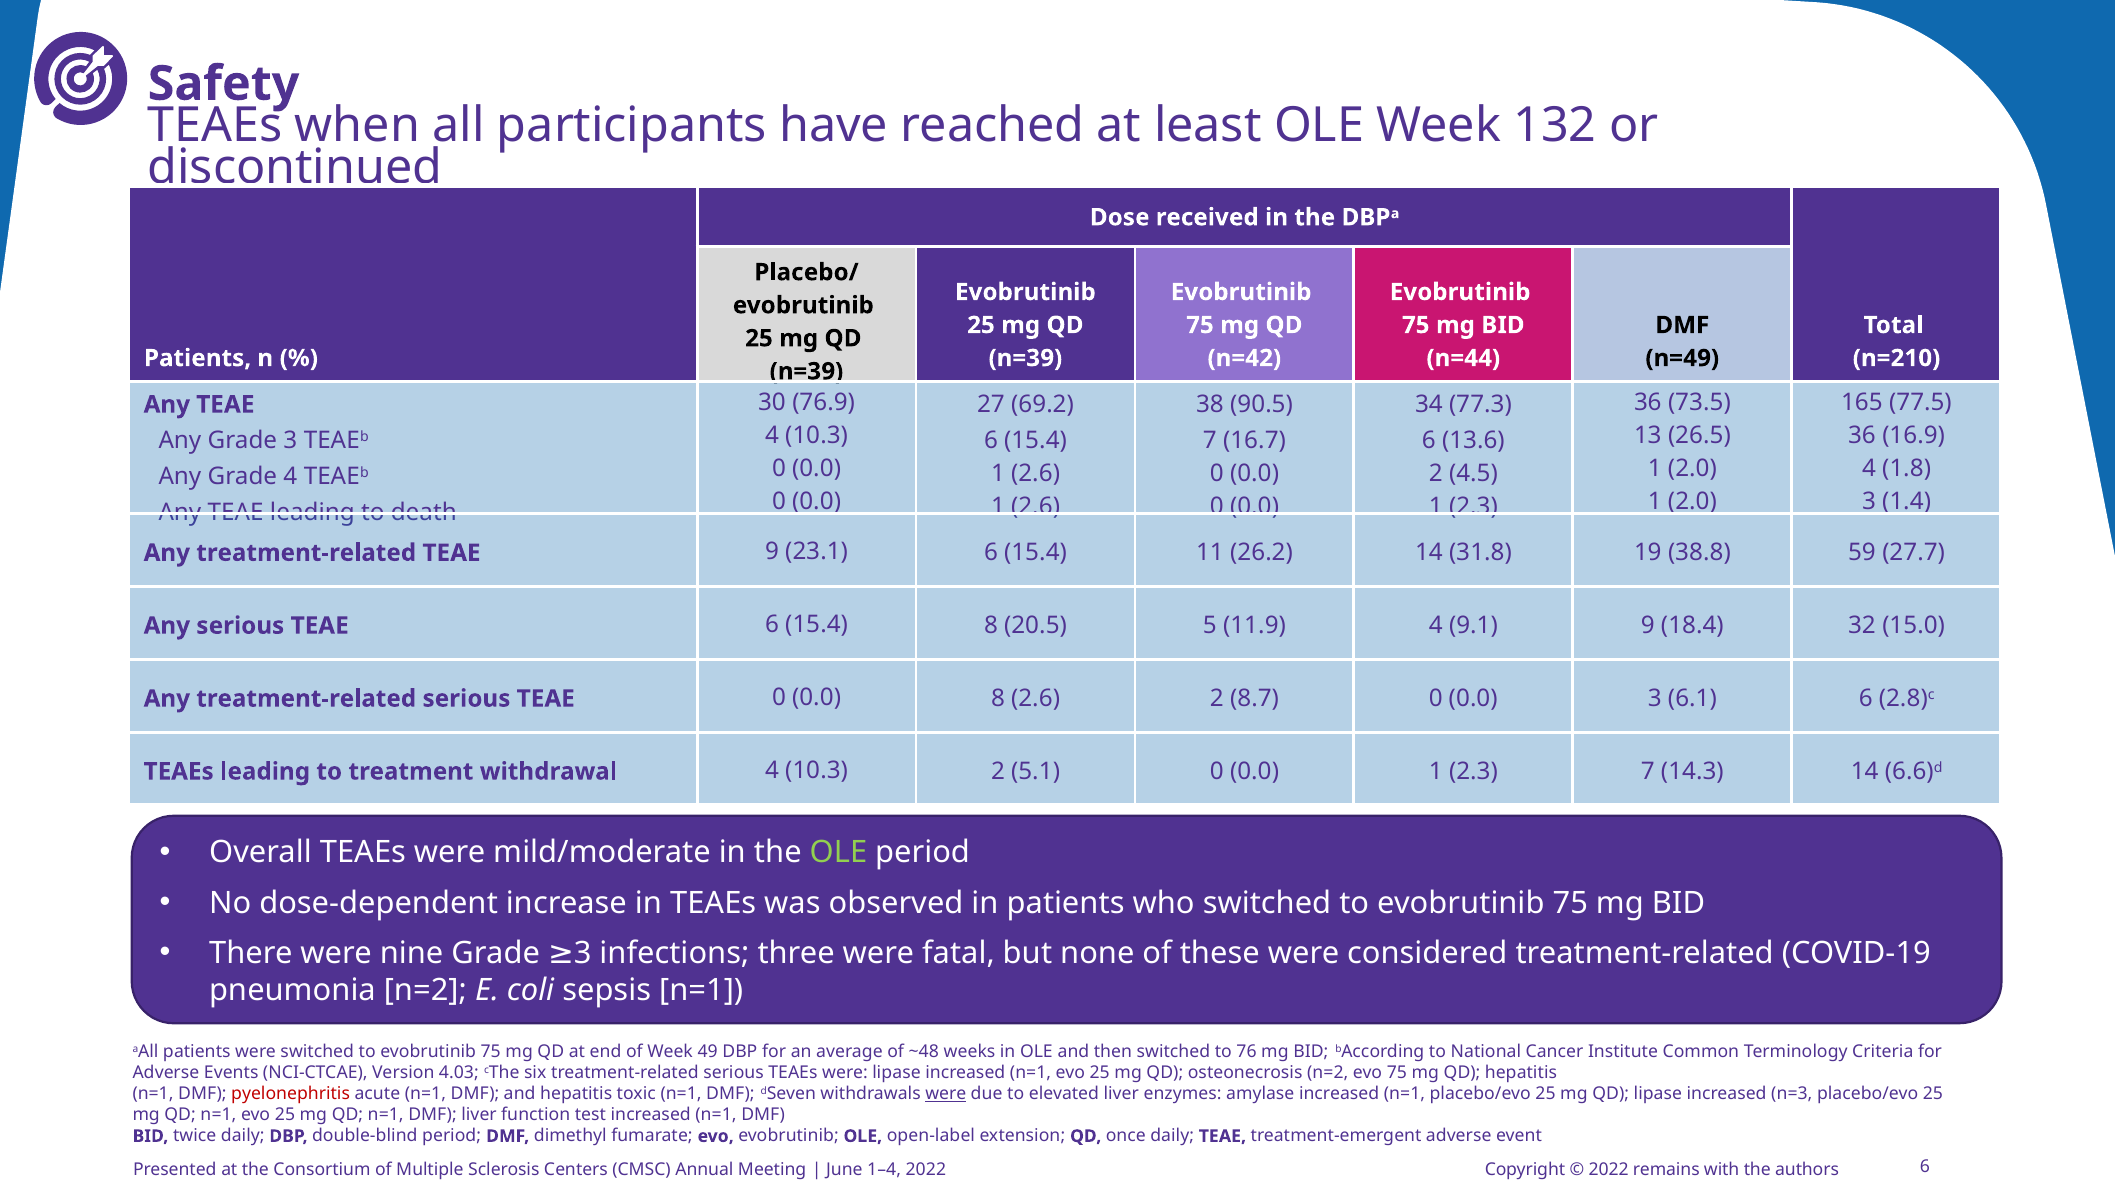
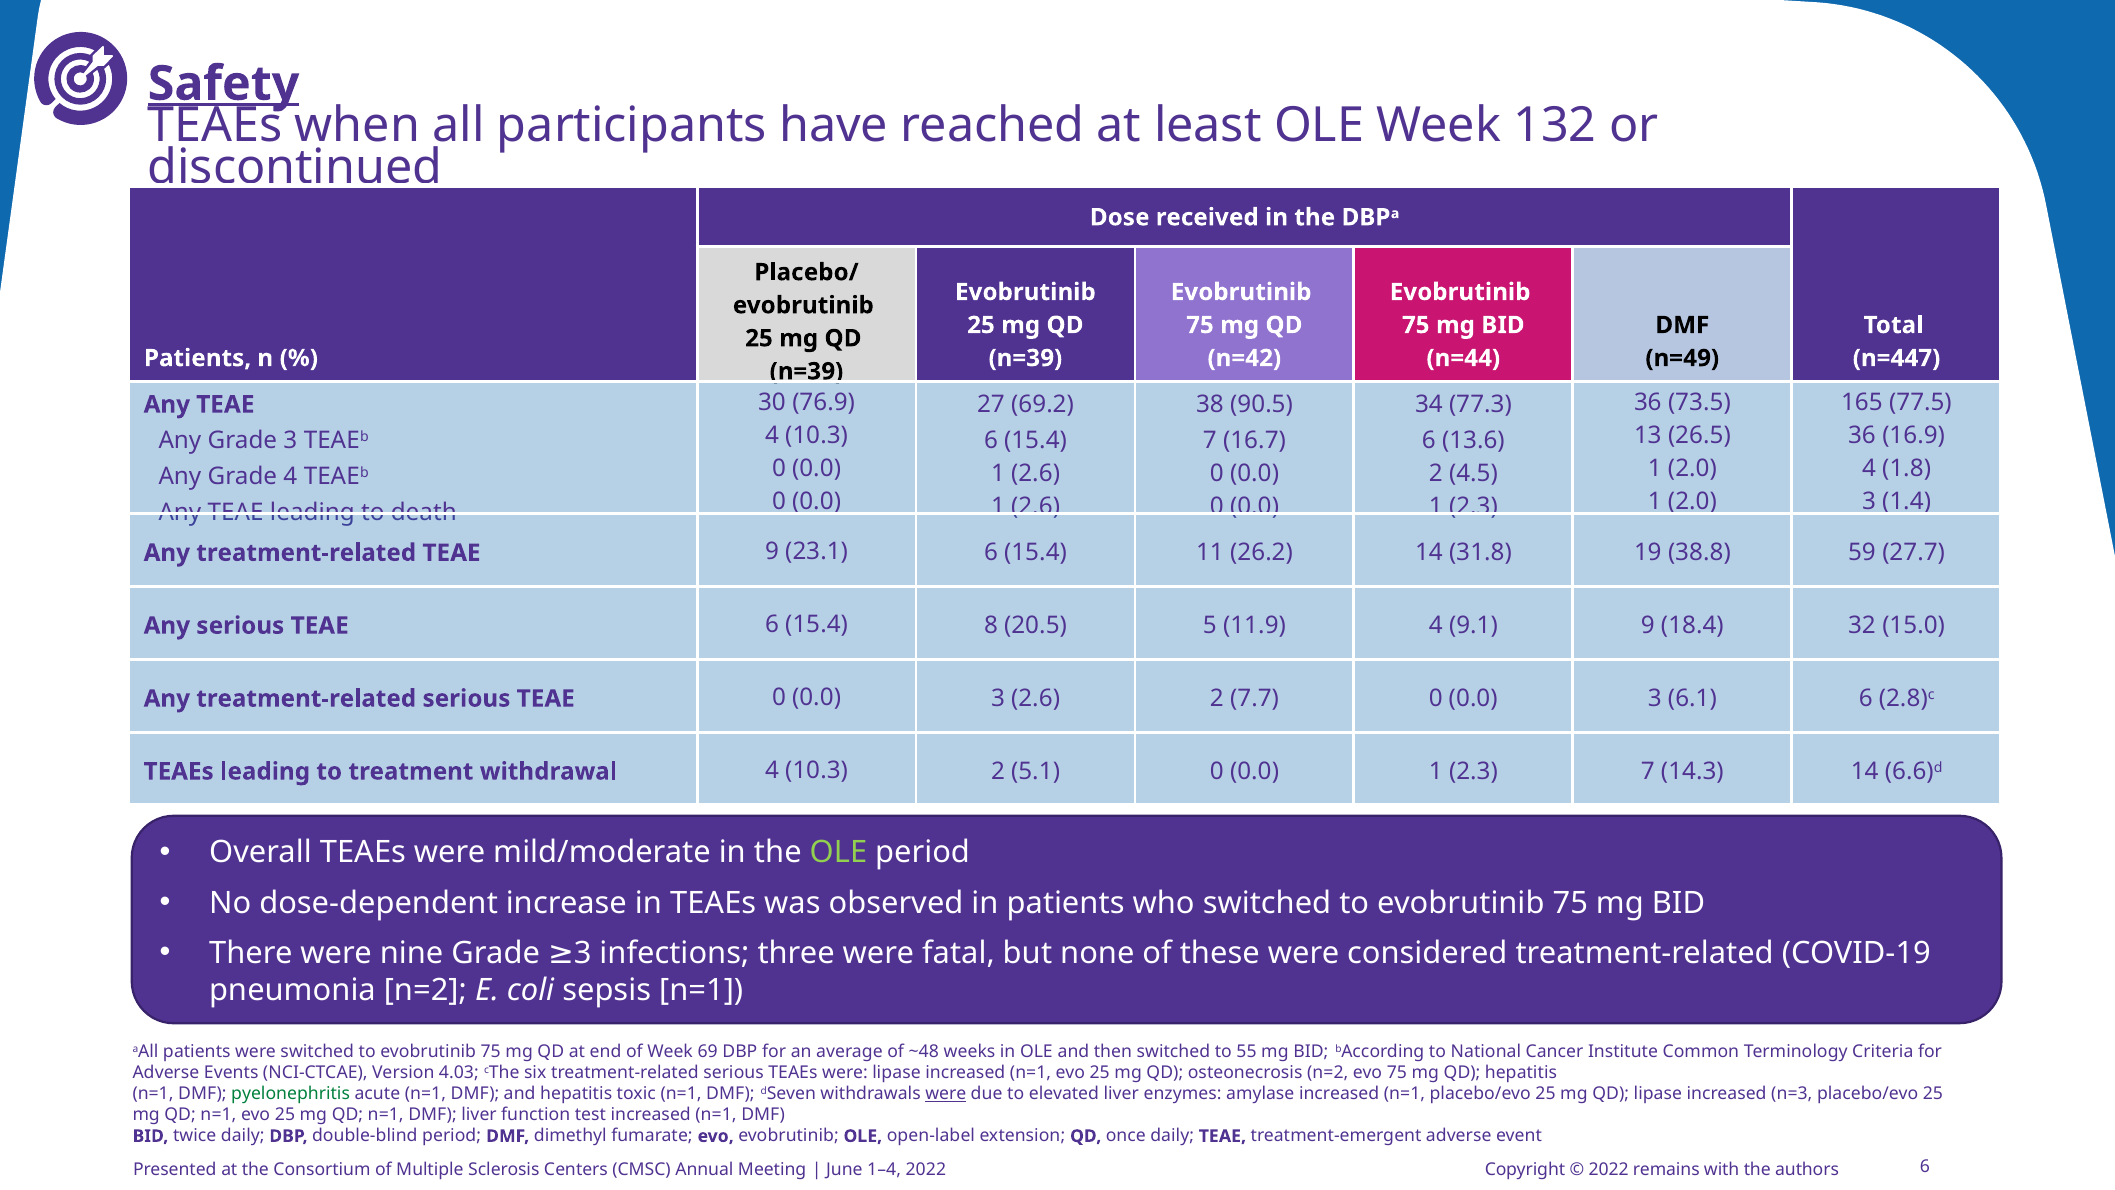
Safety underline: none -> present
n=210: n=210 -> n=447
TEAE 0 0.0 8: 8 -> 3
8.7: 8.7 -> 7.7
49: 49 -> 69
76: 76 -> 55
pyelonephritis colour: red -> green
